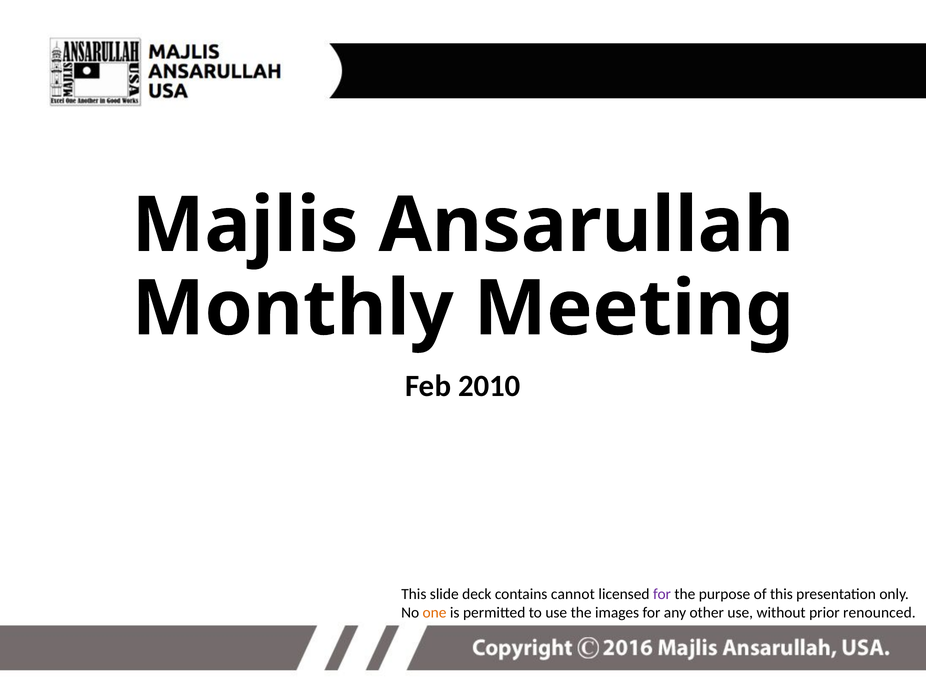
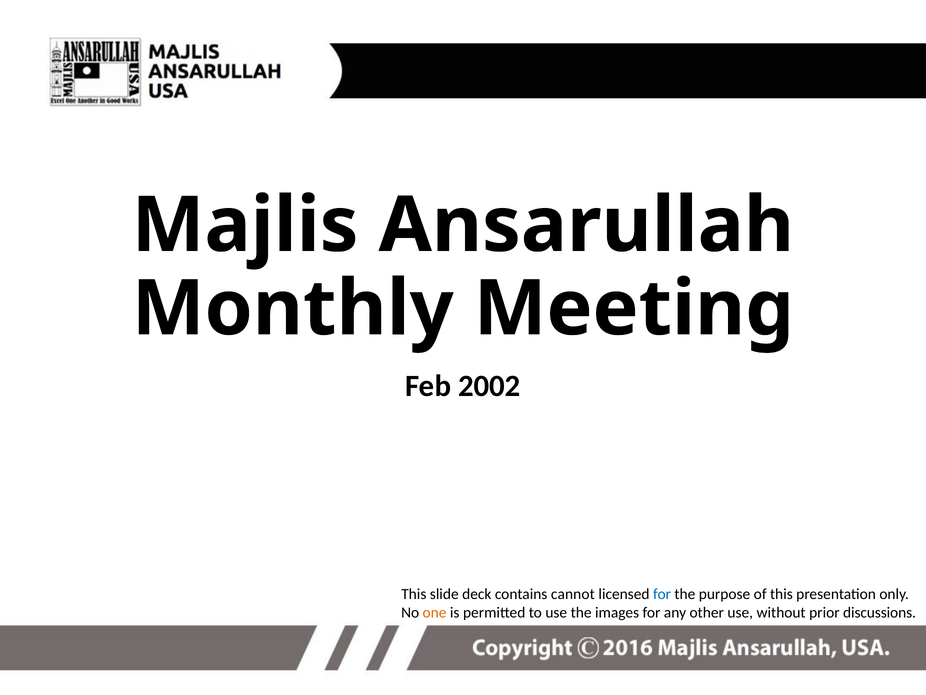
2010: 2010 -> 2002
for at (662, 594) colour: purple -> blue
renounced: renounced -> discussions
